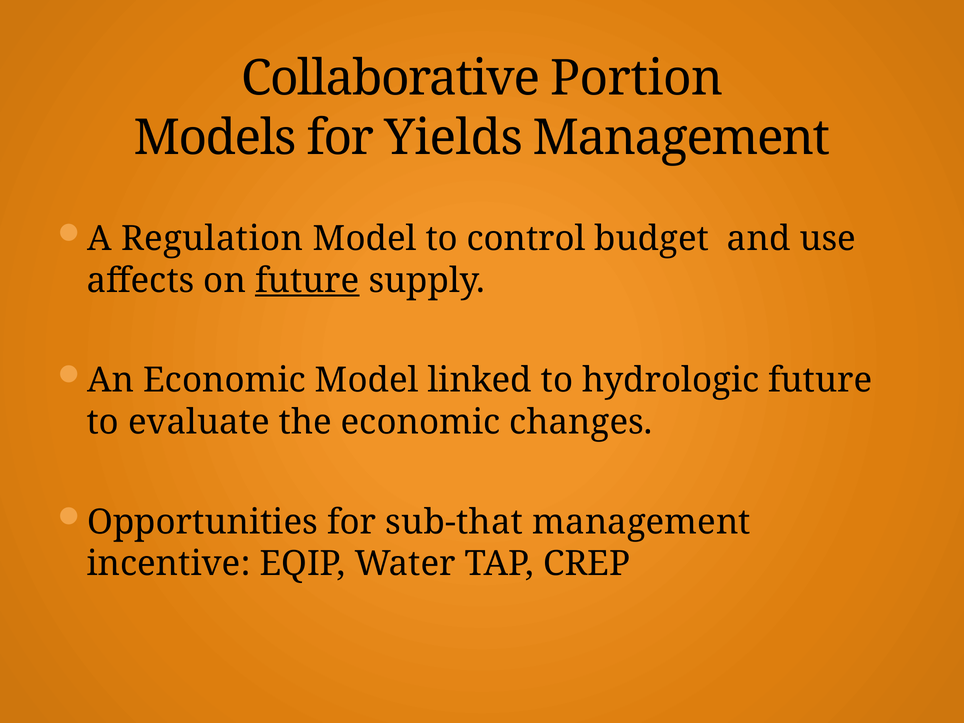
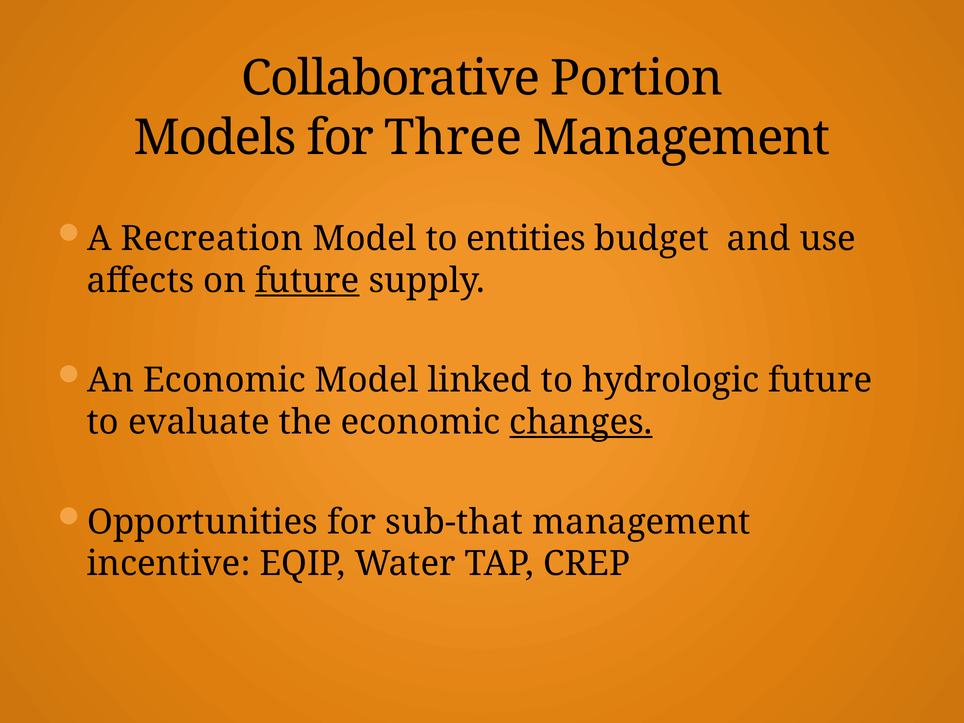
Yields: Yields -> Three
Regulation: Regulation -> Recreation
control: control -> entities
changes underline: none -> present
